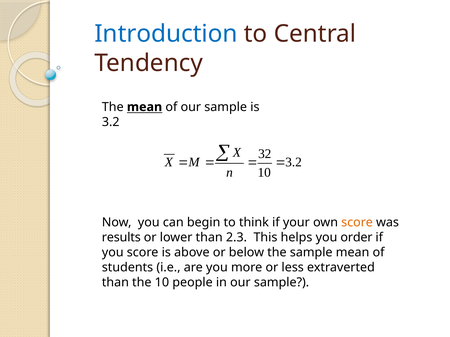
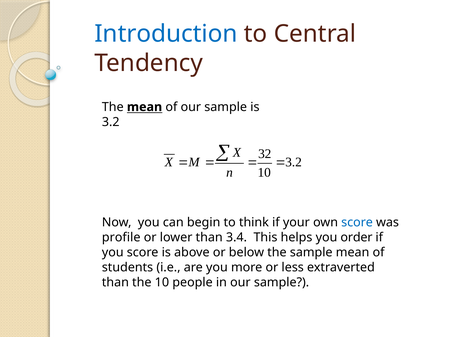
score at (357, 223) colour: orange -> blue
results: results -> profile
2.3: 2.3 -> 3.4
